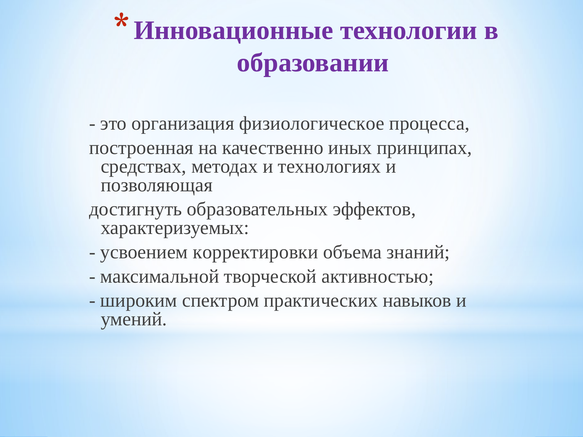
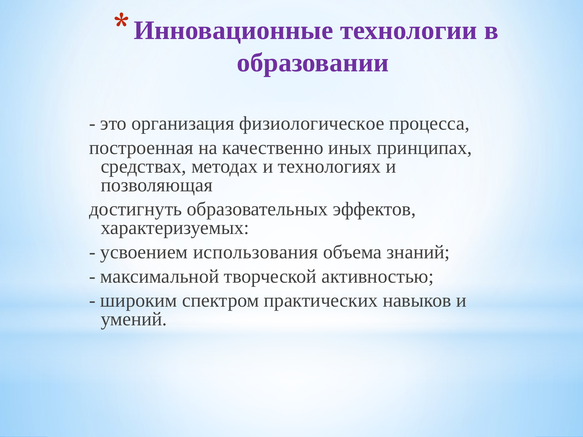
корректировки: корректировки -> использования
